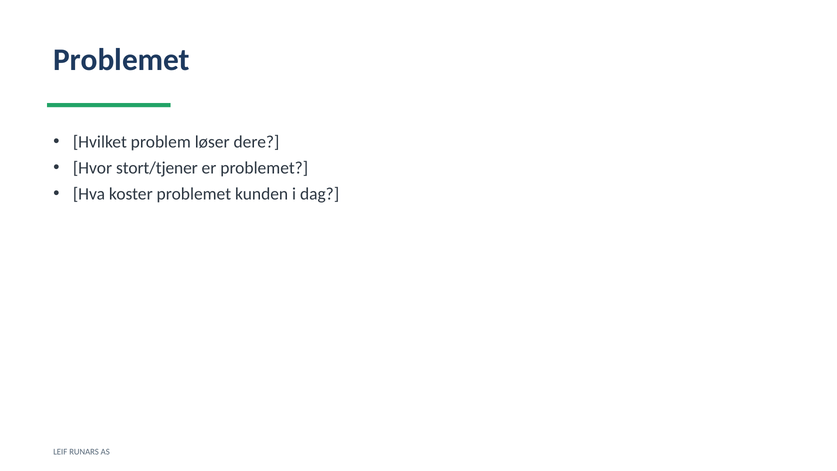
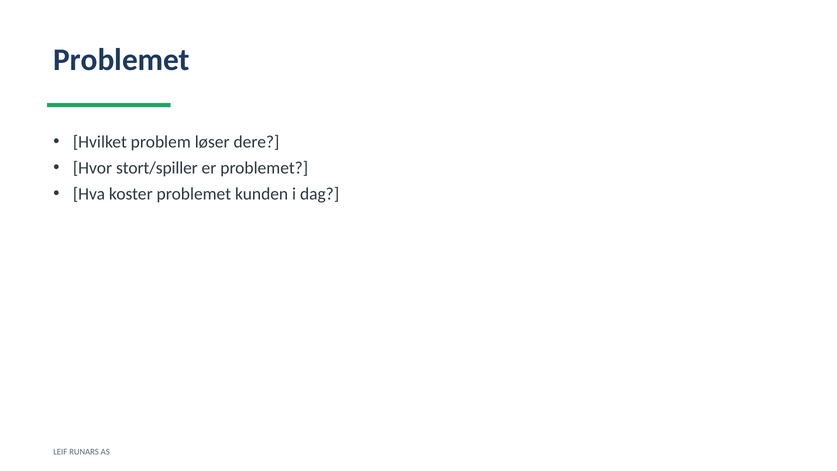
stort/tjener: stort/tjener -> stort/spiller
